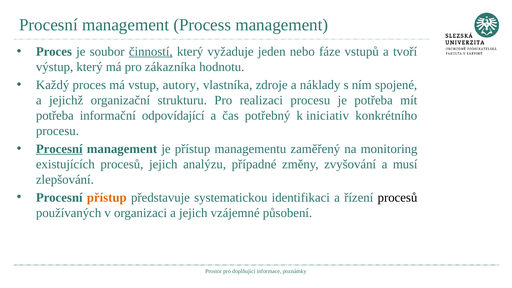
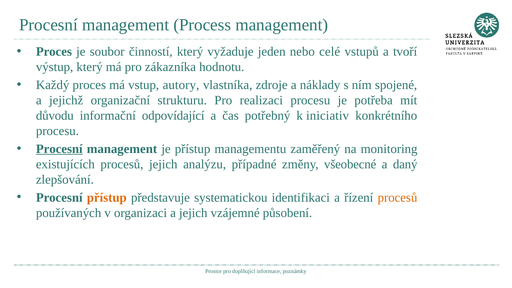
činností underline: present -> none
fáze: fáze -> celé
potřeba at (55, 116): potřeba -> důvodu
zvyšování: zvyšování -> všeobecné
musí: musí -> daný
procesů at (397, 197) colour: black -> orange
